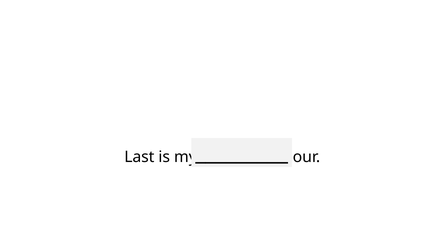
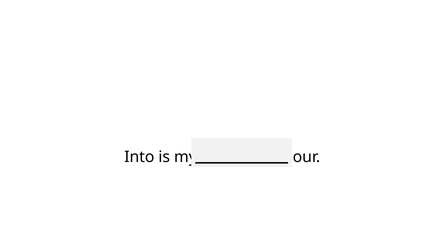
Last: Last -> Into
